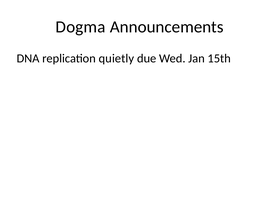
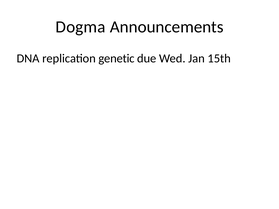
quietly: quietly -> genetic
